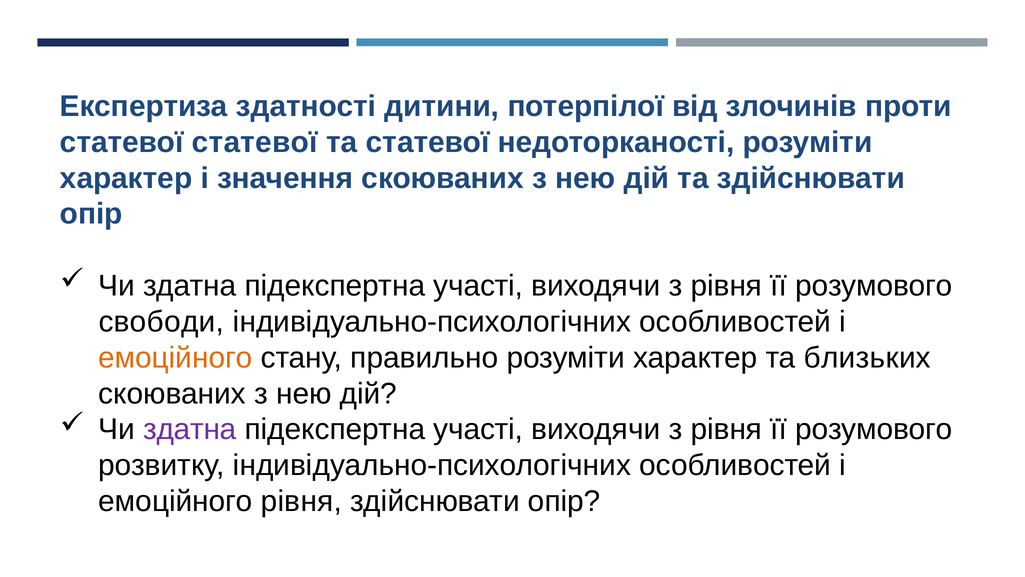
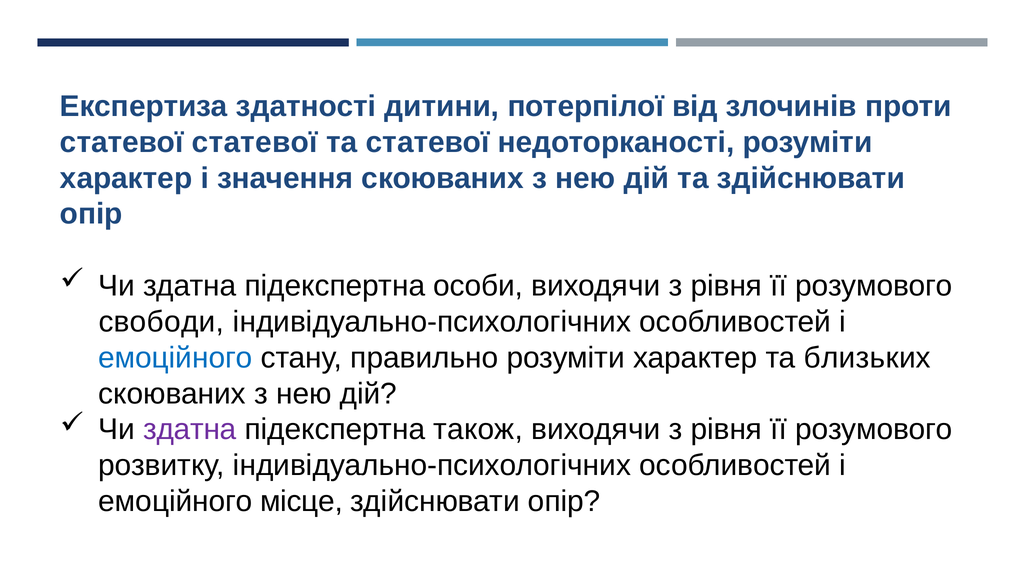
участі at (478, 286): участі -> особи
емоційного at (175, 357) colour: orange -> blue
участі at (478, 429): участі -> також
емоційного рівня: рівня -> місце
